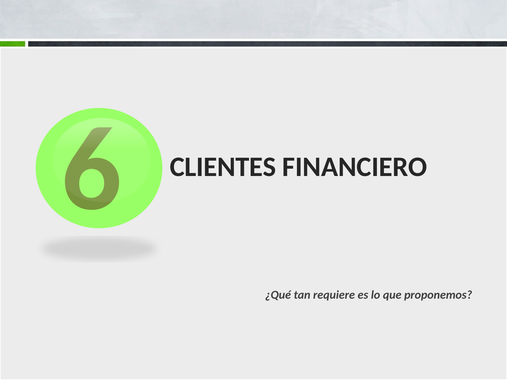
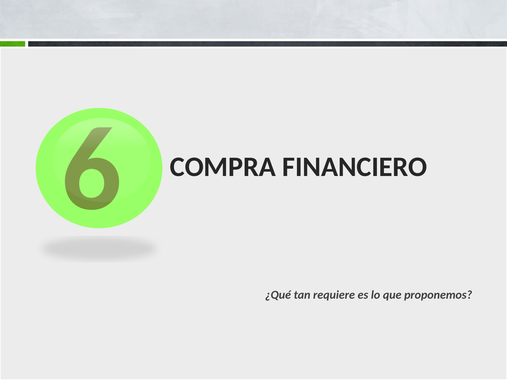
CLIENTES: CLIENTES -> COMPRA
